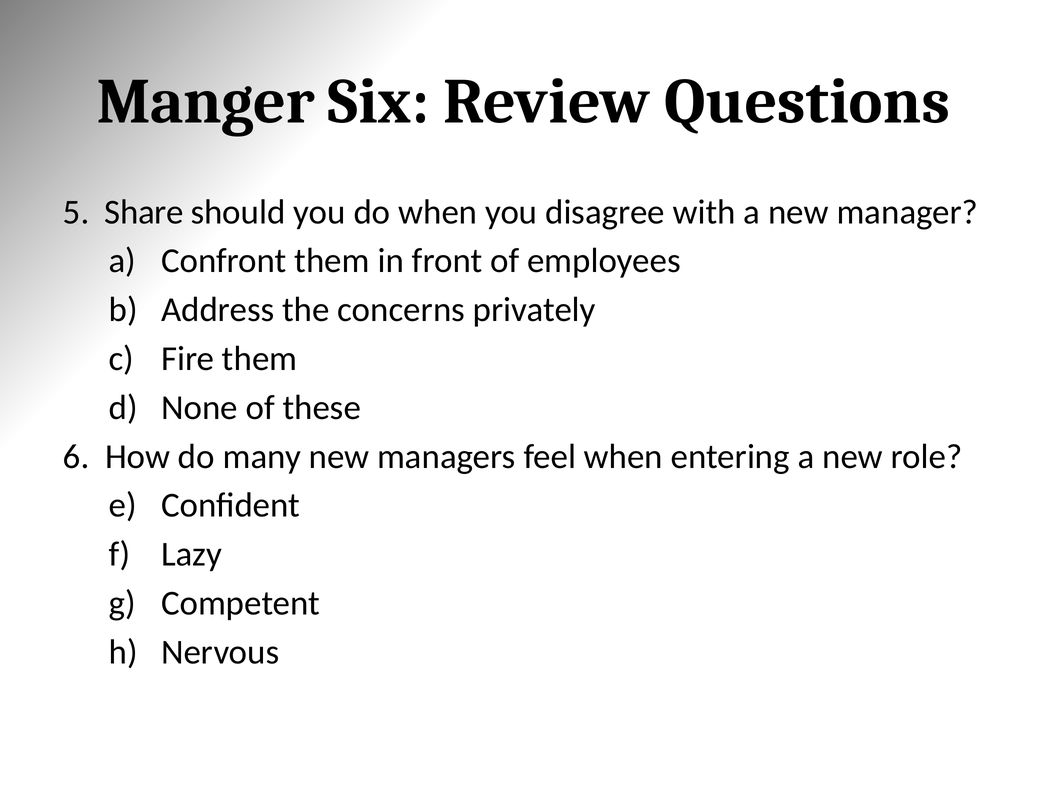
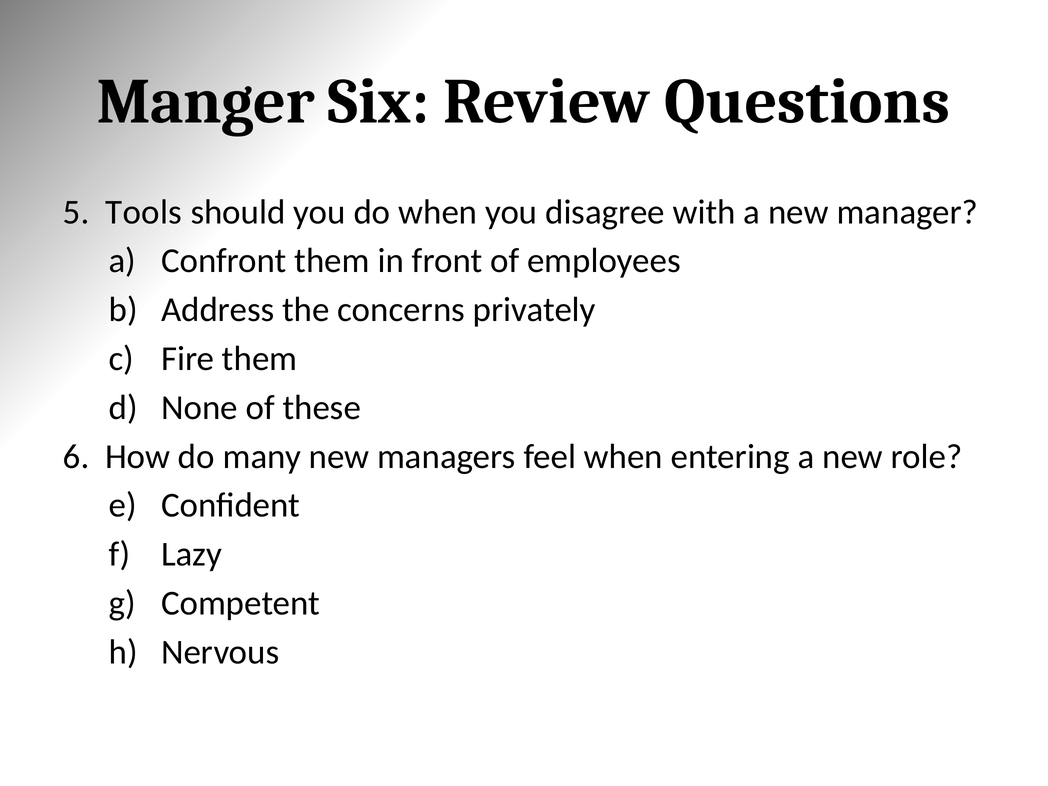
Share: Share -> Tools
